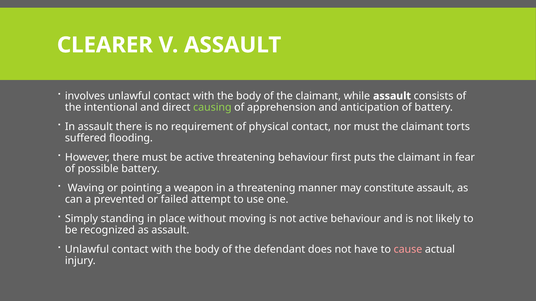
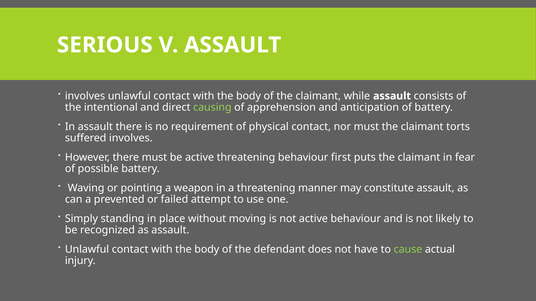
CLEARER: CLEARER -> SERIOUS
suffered flooding: flooding -> involves
cause colour: pink -> light green
